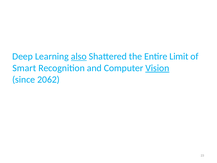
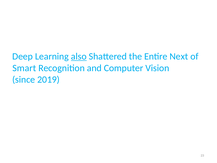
Limit: Limit -> Next
Vision underline: present -> none
2062: 2062 -> 2019
